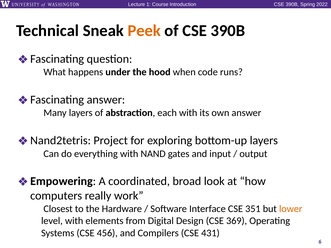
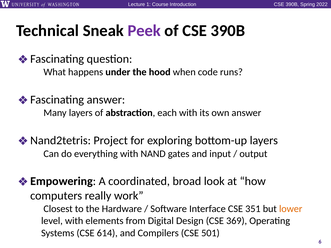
Peek colour: orange -> purple
456: 456 -> 614
431: 431 -> 501
